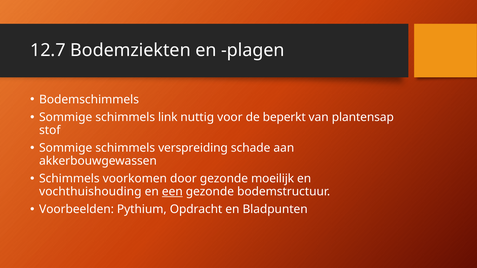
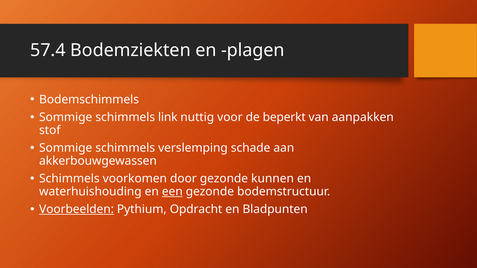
12.7: 12.7 -> 57.4
plantensap: plantensap -> aanpakken
verspreiding: verspreiding -> verslemping
moeilijk: moeilijk -> kunnen
vochthuishouding: vochthuishouding -> waterhuishouding
Voorbeelden underline: none -> present
